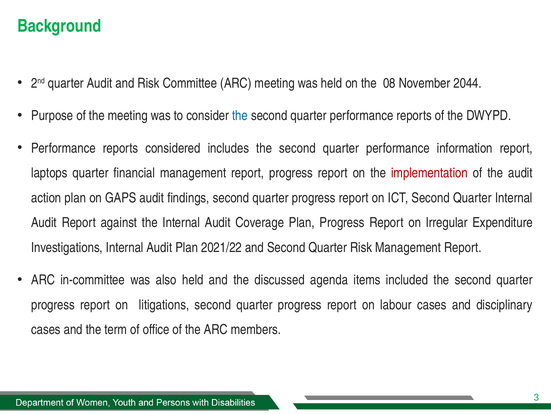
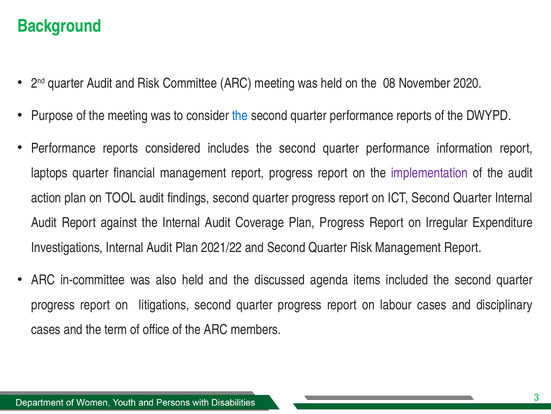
2044: 2044 -> 2020
implementation colour: red -> purple
GAPS: GAPS -> TOOL
